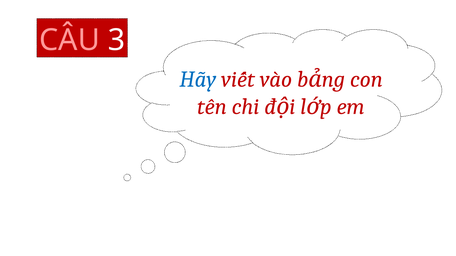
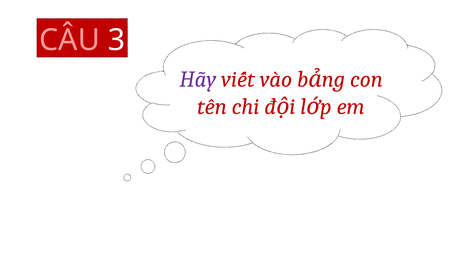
Hãy colour: blue -> purple
